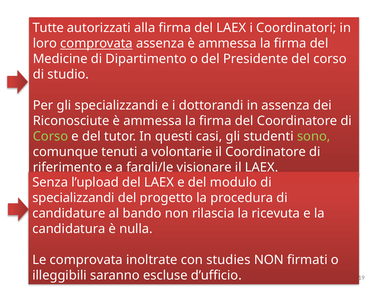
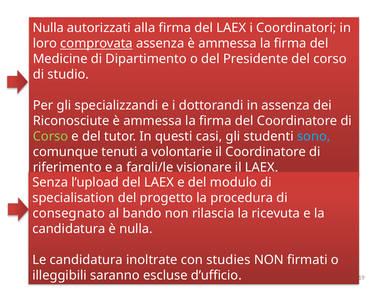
Tutte at (48, 28): Tutte -> Nulla
sono colour: light green -> light blue
specializzandi at (73, 198): specializzandi -> specialisation
candidature: candidature -> consegnato
Le comprovata: comprovata -> candidatura
